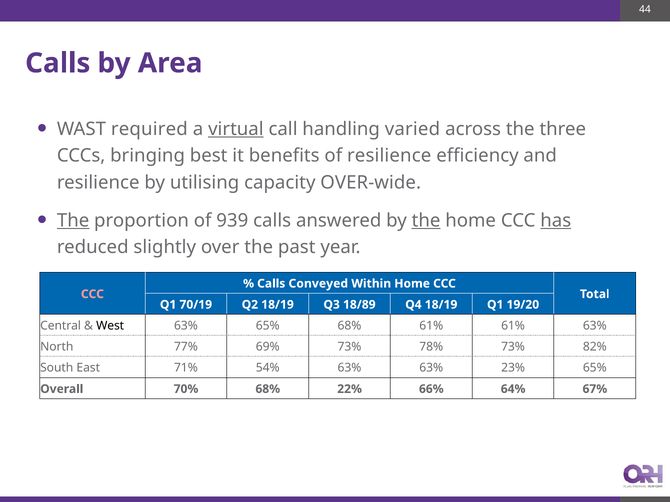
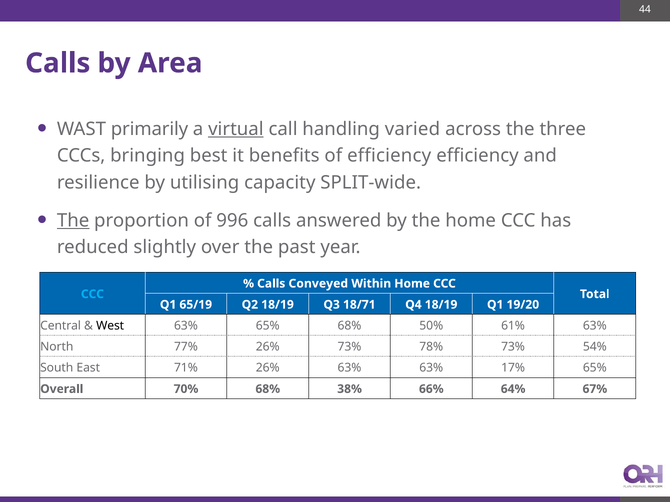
required: required -> primarily
of resilience: resilience -> efficiency
OVER-wide: OVER-wide -> SPLIT-wide
939: 939 -> 996
the at (426, 221) underline: present -> none
has underline: present -> none
CCC at (92, 294) colour: pink -> light blue
70/19: 70/19 -> 65/19
18/89: 18/89 -> 18/71
68% 61%: 61% -> 50%
77% 69%: 69% -> 26%
82%: 82% -> 54%
71% 54%: 54% -> 26%
23%: 23% -> 17%
22%: 22% -> 38%
